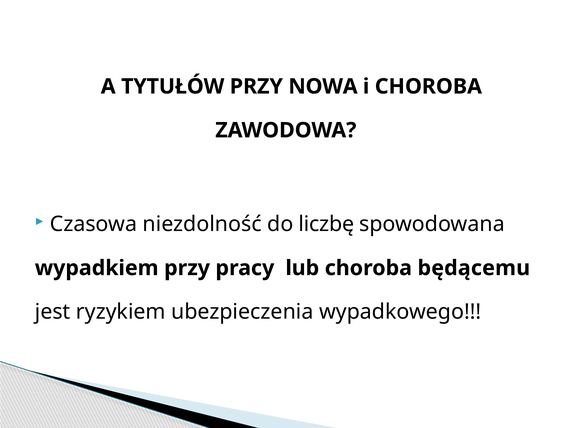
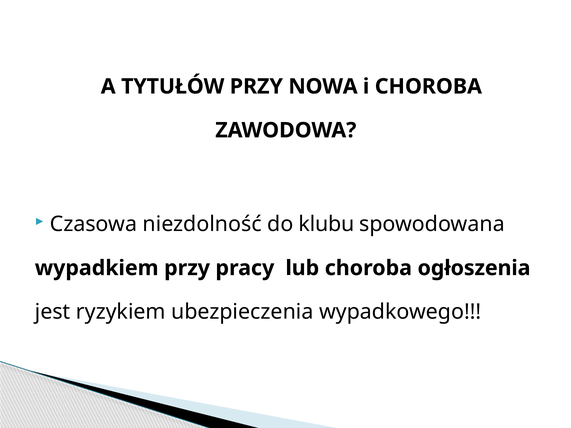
liczbę: liczbę -> klubu
będącemu: będącemu -> ogłoszenia
